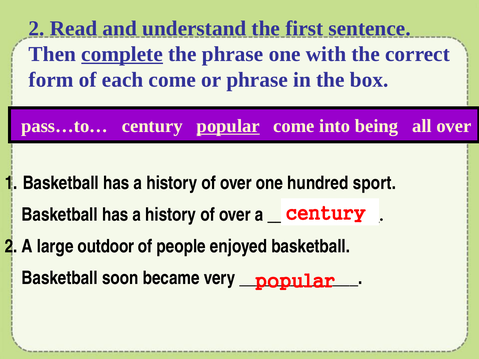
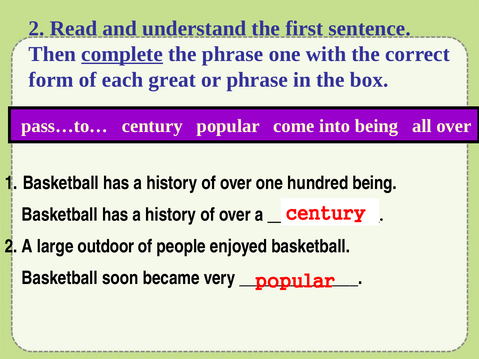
each come: come -> great
popular at (228, 126) underline: present -> none
hundred sport: sport -> being
